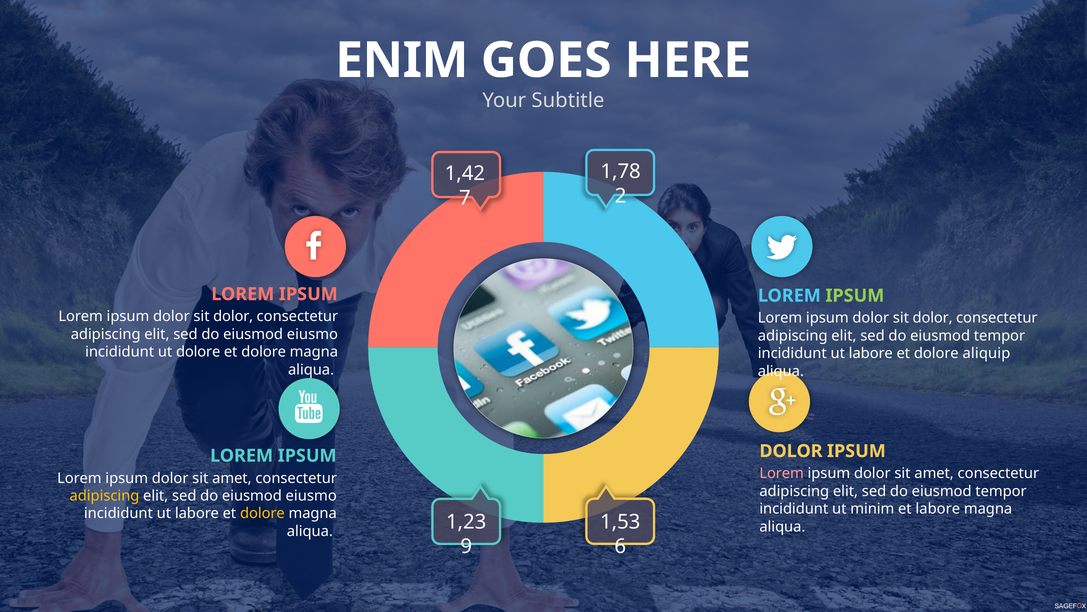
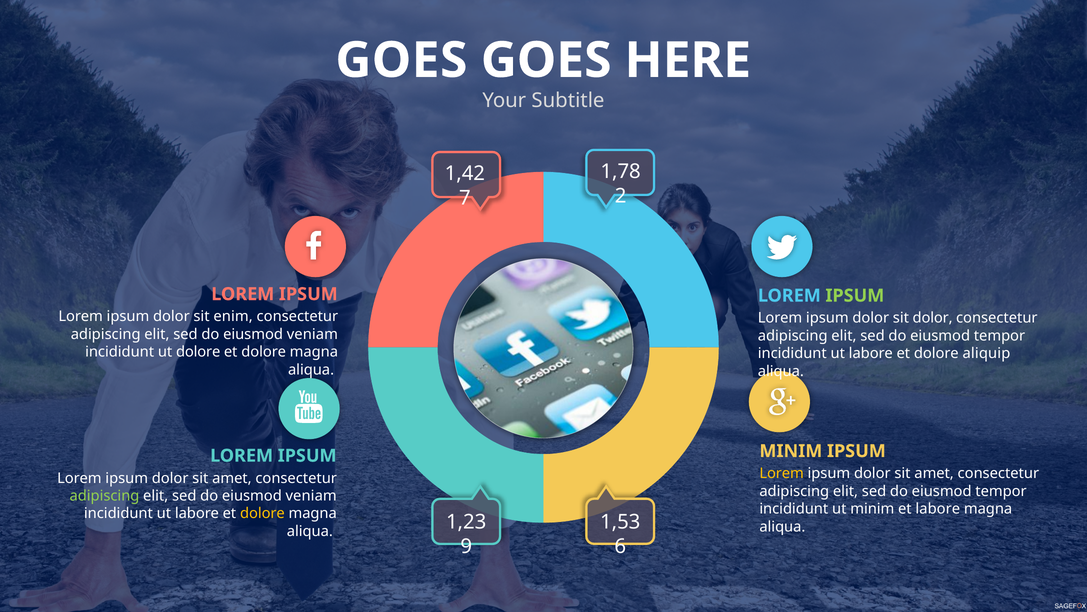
ENIM at (402, 60): ENIM -> GOES
dolor at (233, 316): dolor -> enim
eiusmo at (312, 334): eiusmo -> veniam
DOLOR at (791, 451): DOLOR -> MINIM
Lorem at (782, 473) colour: pink -> yellow
adipiscing at (104, 495) colour: yellow -> light green
eiusmo at (311, 495): eiusmo -> veniam
